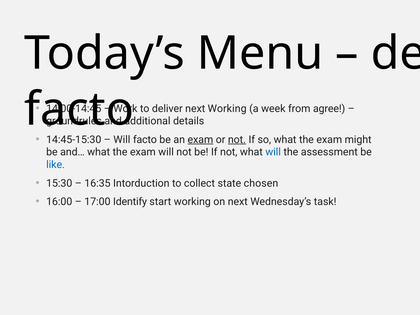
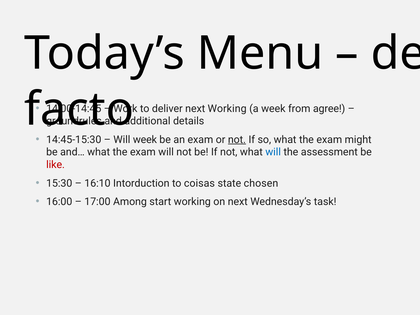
facto at (145, 140): facto -> week
exam at (200, 140) underline: present -> none
like colour: blue -> red
16:35: 16:35 -> 16:10
collect: collect -> coisas
Identify: Identify -> Among
